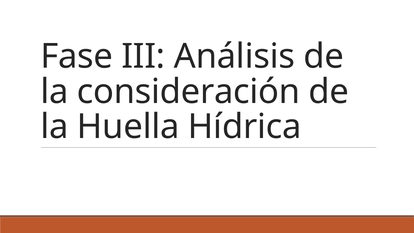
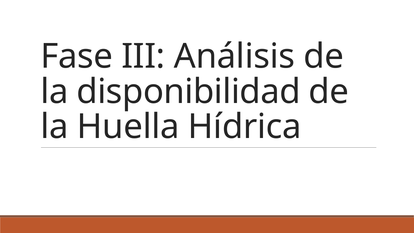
consideración: consideración -> disponibilidad
